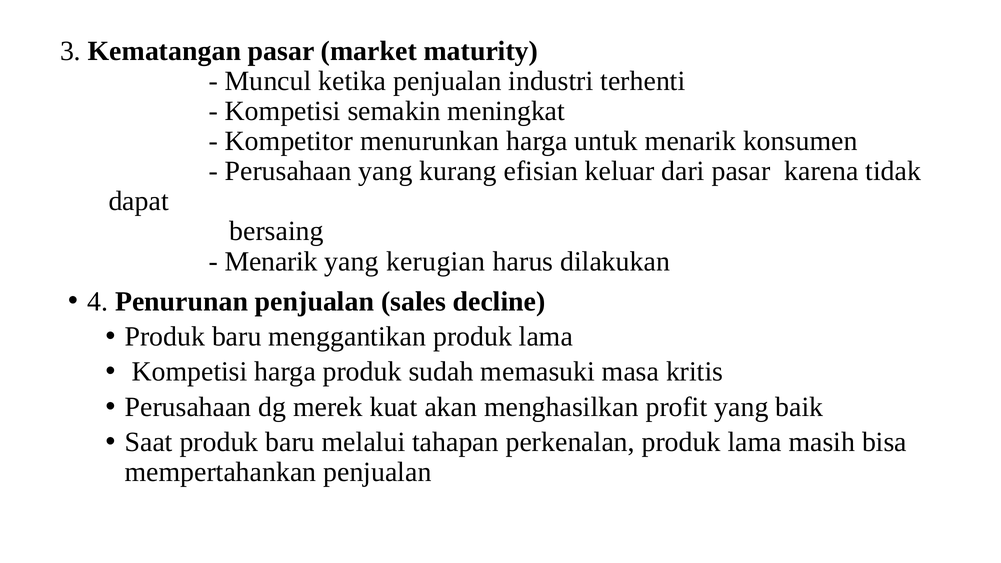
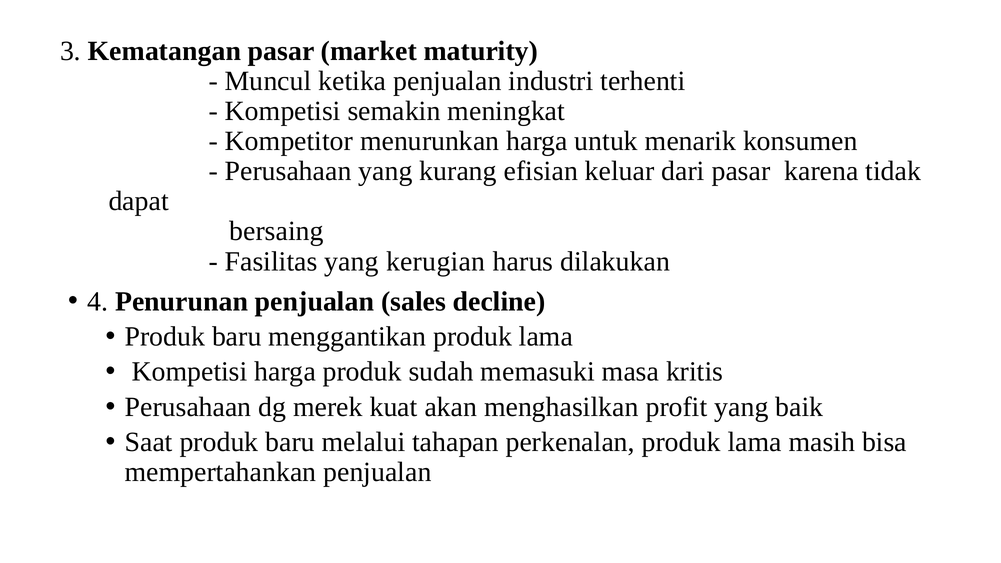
Menarik at (271, 261): Menarik -> Fasilitas
